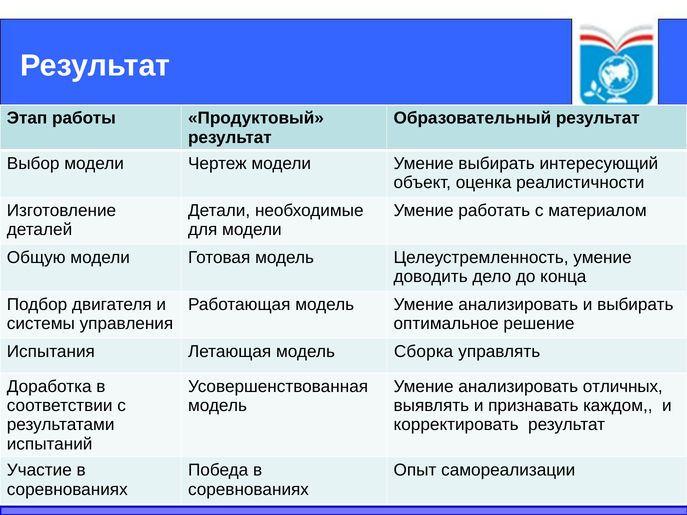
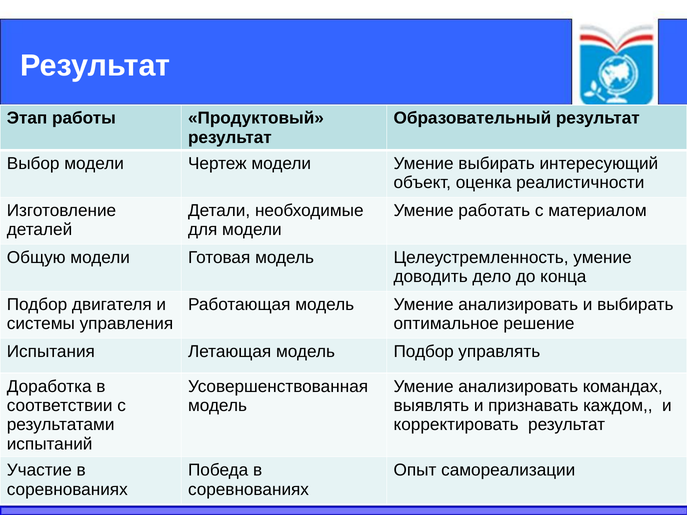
модель Сборка: Сборка -> Подбор
отличных: отличных -> командах
